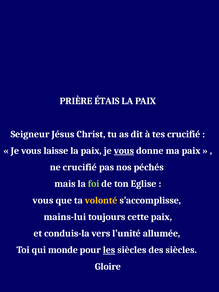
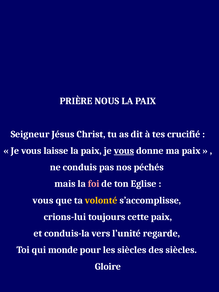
ÉTAIS: ÉTAIS -> NOUS
ne crucifié: crucifié -> conduis
foi colour: light green -> pink
mains-lui: mains-lui -> crions-lui
allumée: allumée -> regarde
les underline: present -> none
